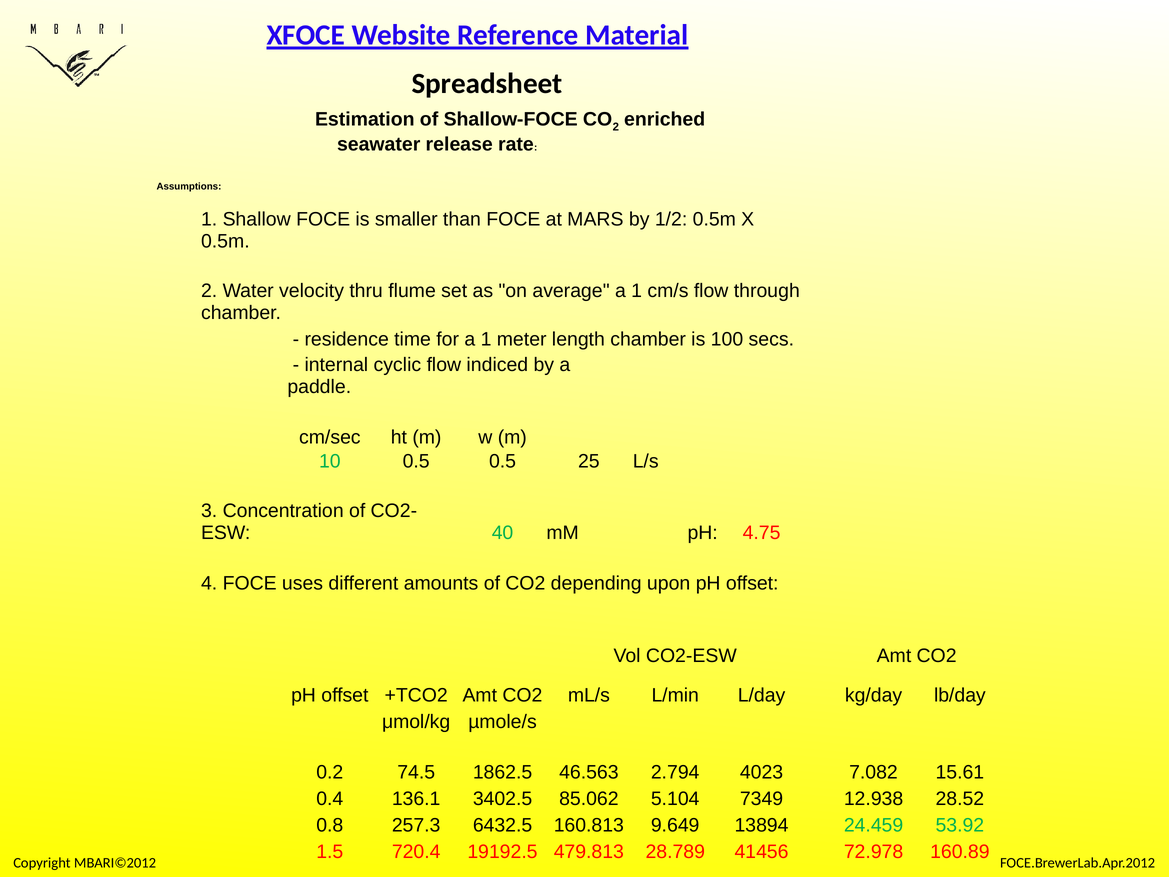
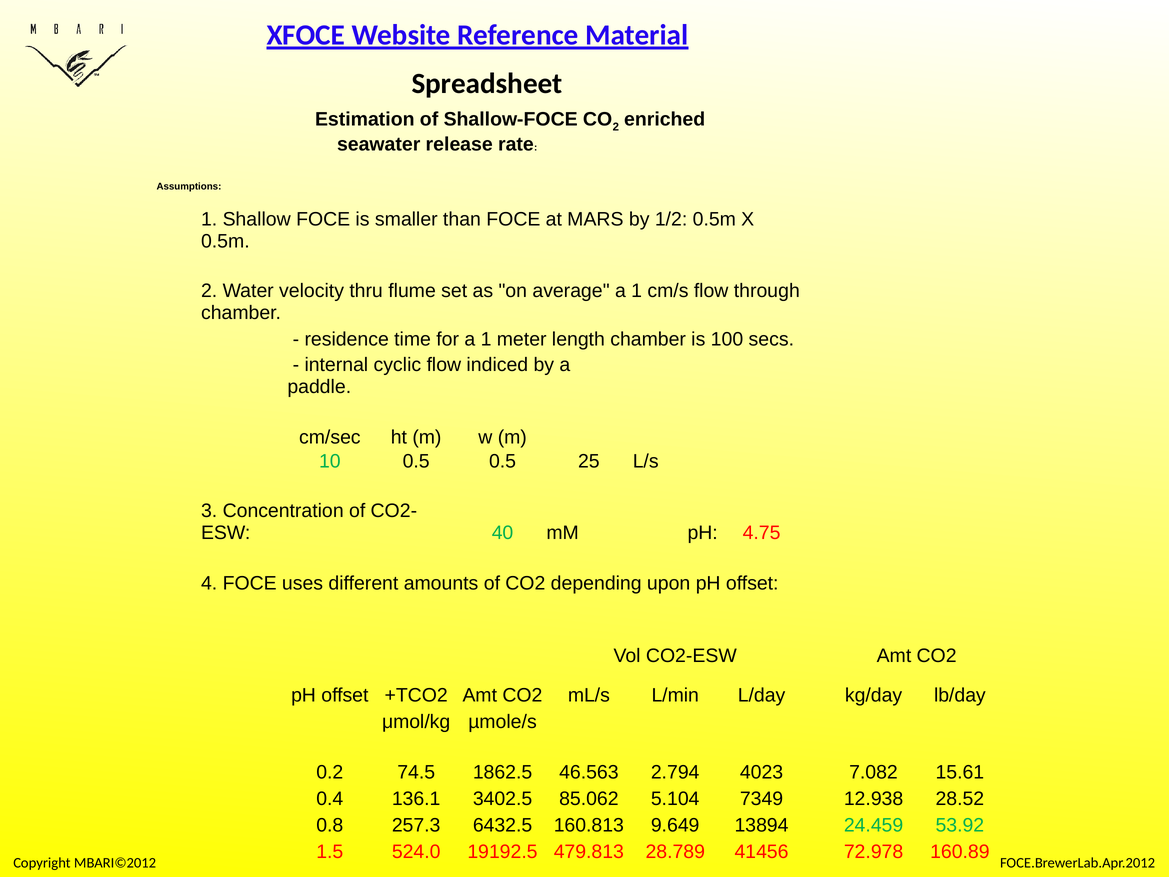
720.4: 720.4 -> 524.0
